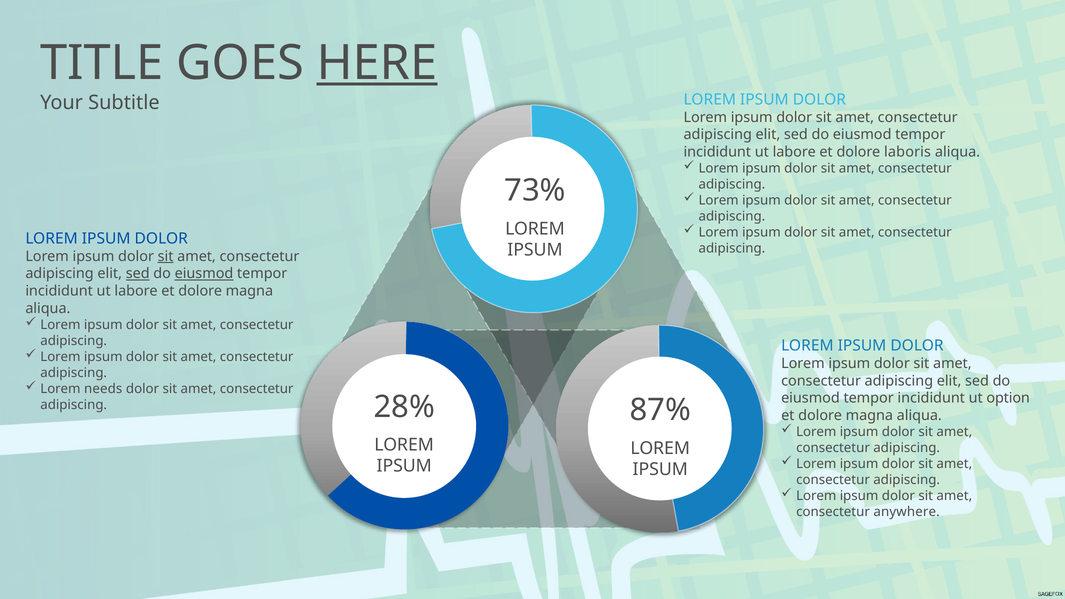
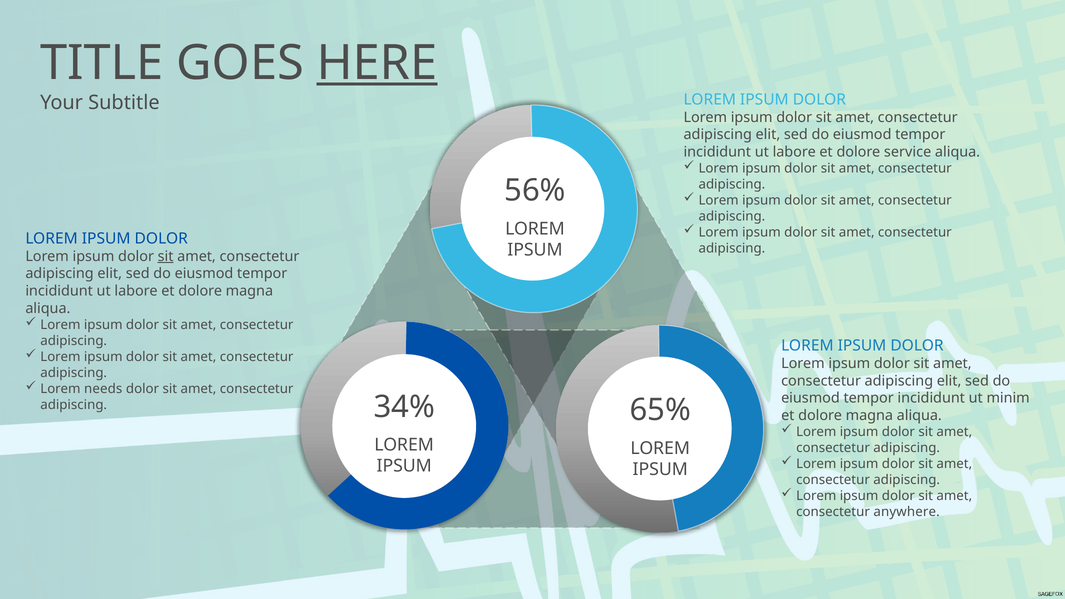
laboris: laboris -> service
73%: 73% -> 56%
sed at (138, 274) underline: present -> none
eiusmod at (204, 274) underline: present -> none
option: option -> minim
28%: 28% -> 34%
87%: 87% -> 65%
